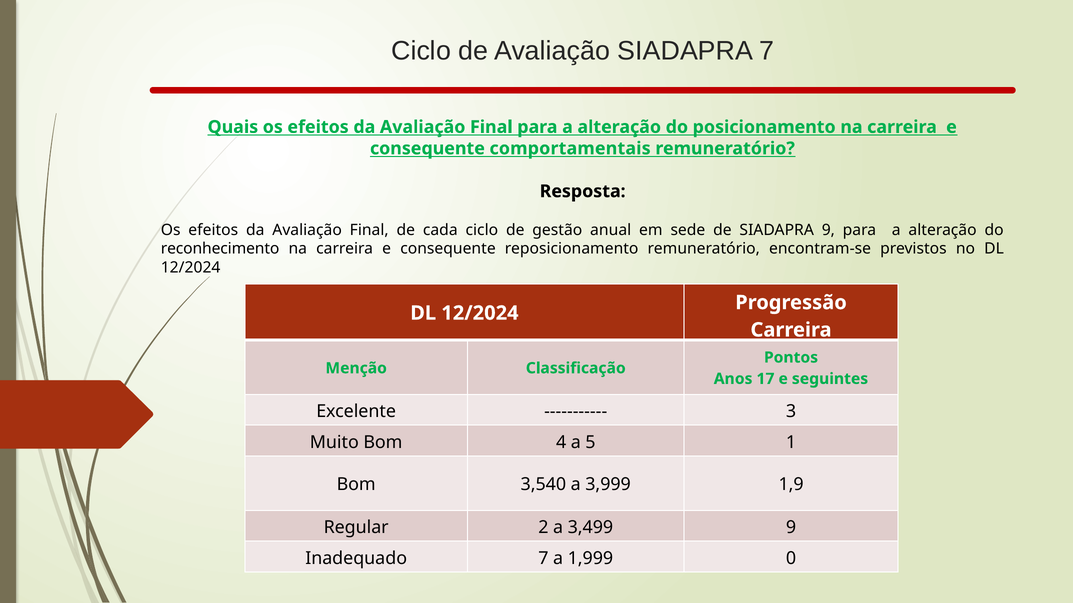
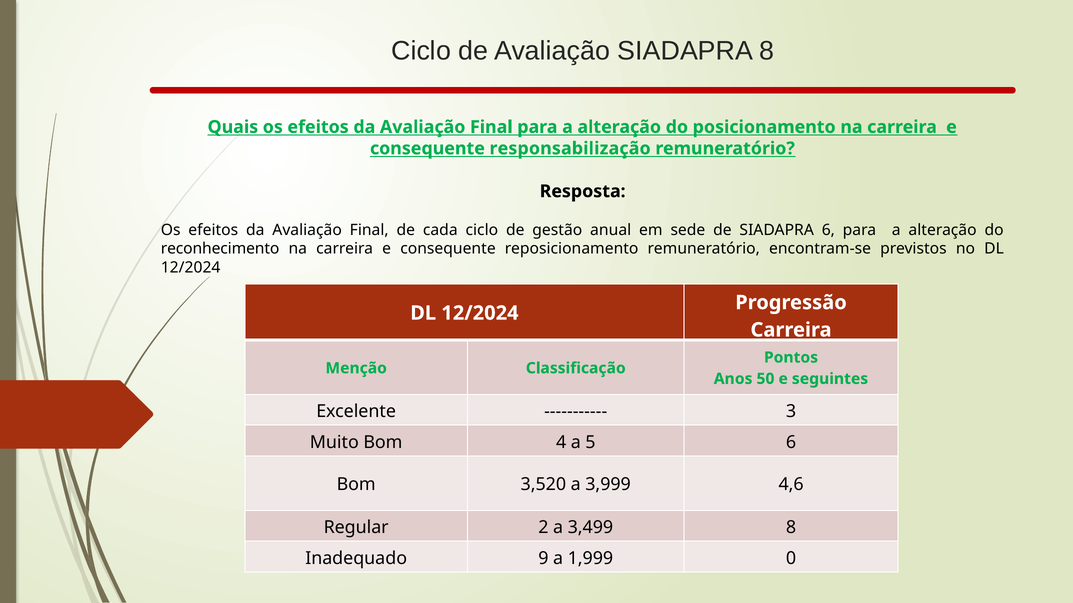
SIADAPRA 7: 7 -> 8
comportamentais: comportamentais -> responsabilização
SIADAPRA 9: 9 -> 6
17: 17 -> 50
5 1: 1 -> 6
3,540: 3,540 -> 3,520
1,9: 1,9 -> 4,6
3,499 9: 9 -> 8
Inadequado 7: 7 -> 9
